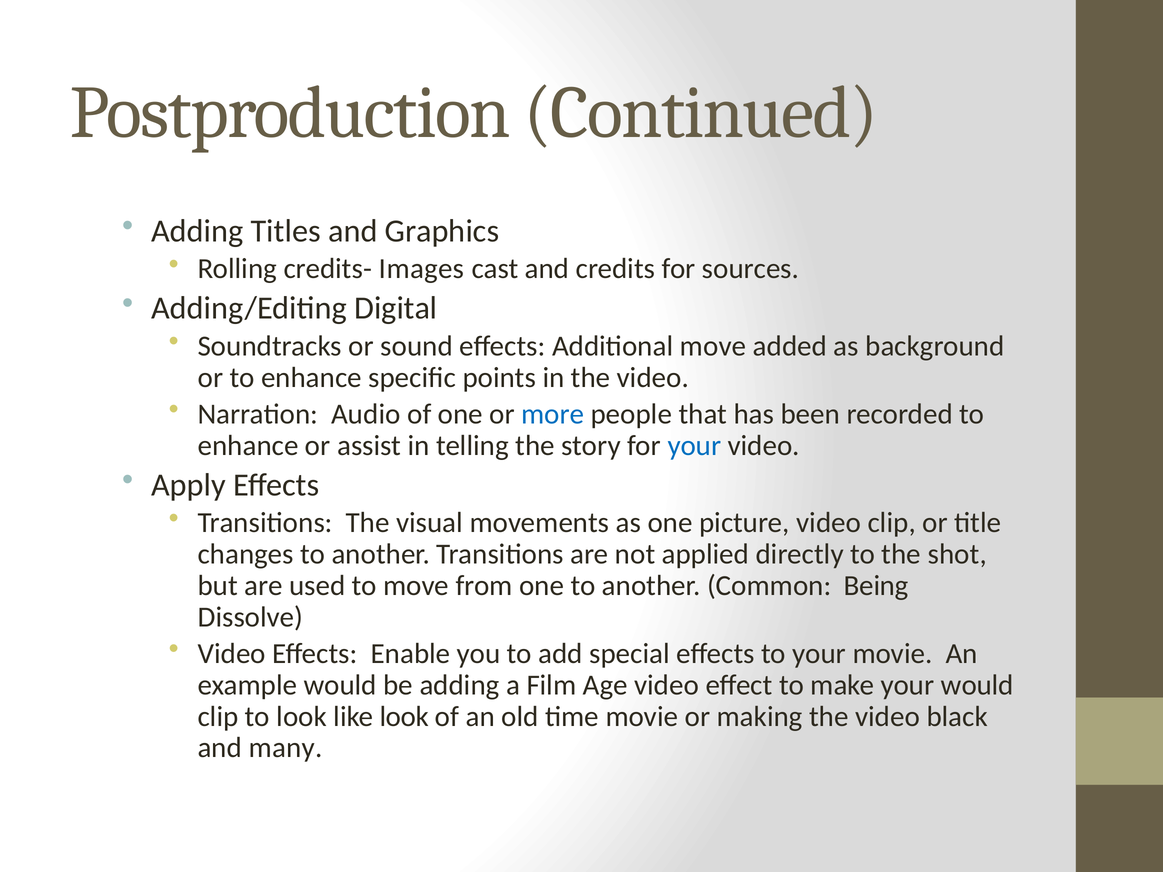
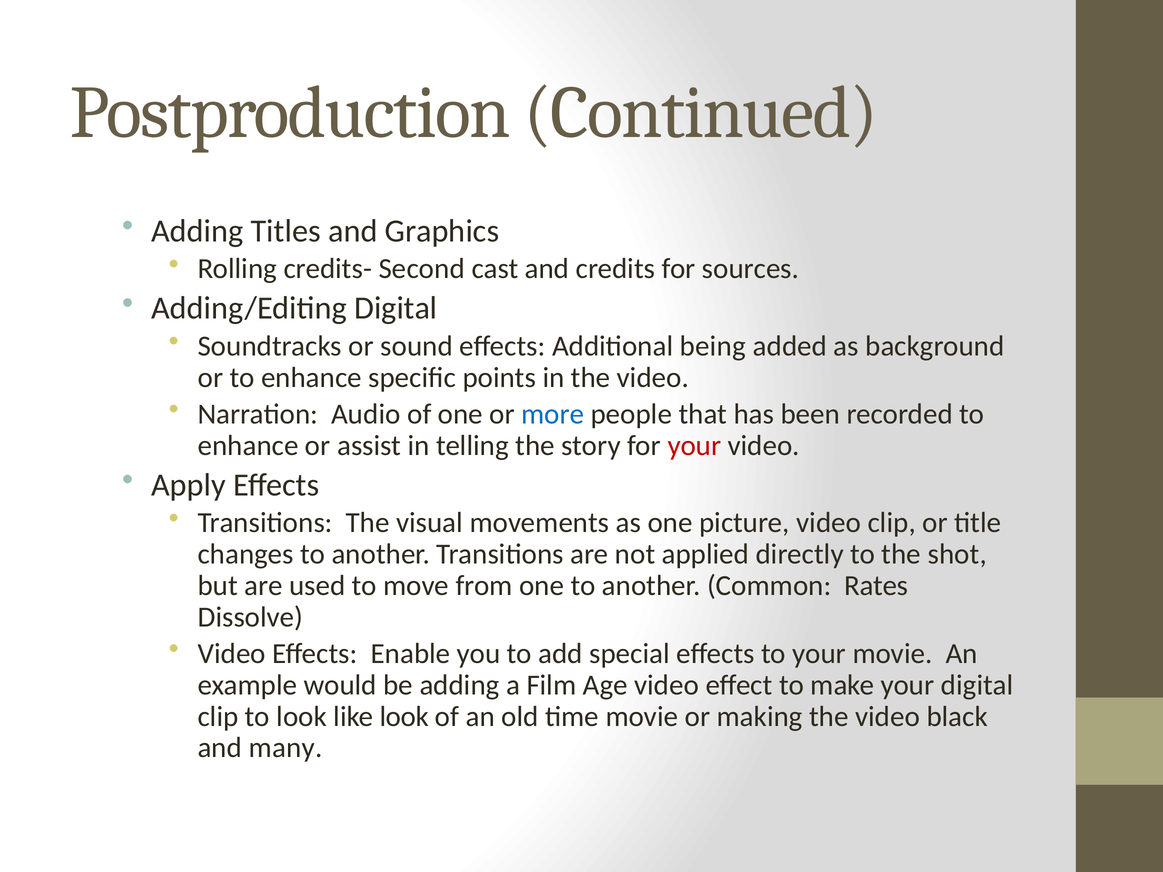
Images: Images -> Second
Additional move: move -> being
your at (694, 446) colour: blue -> red
Being: Being -> Rates
your would: would -> digital
